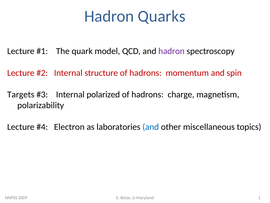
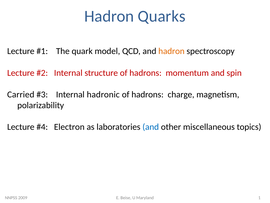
hadron at (171, 51) colour: purple -> orange
Targets: Targets -> Carried
polarized: polarized -> hadronic
